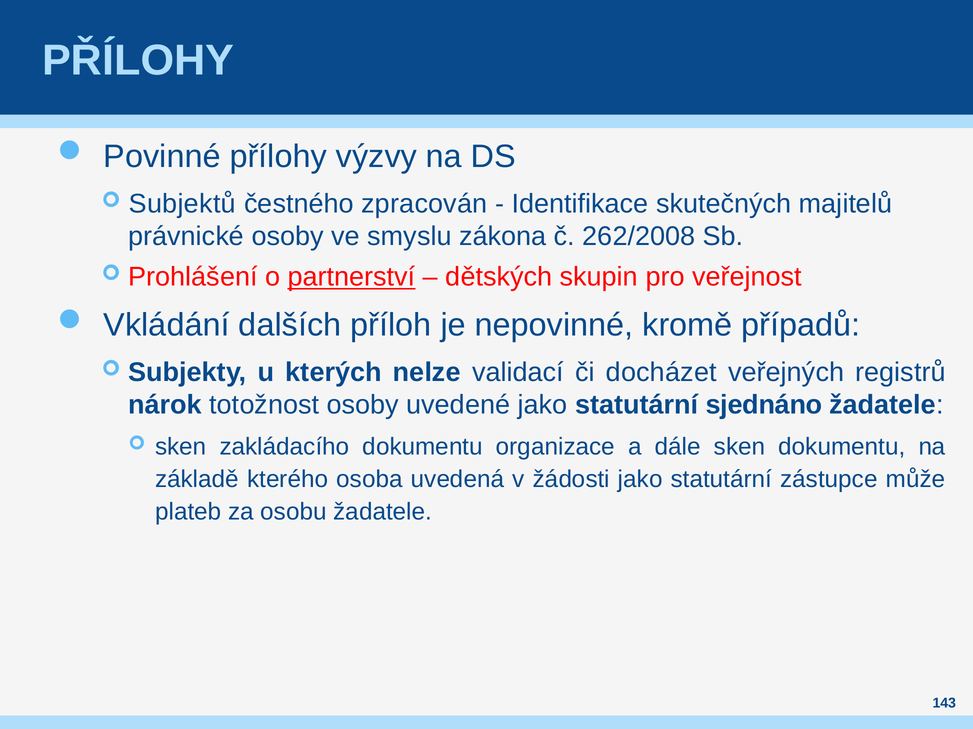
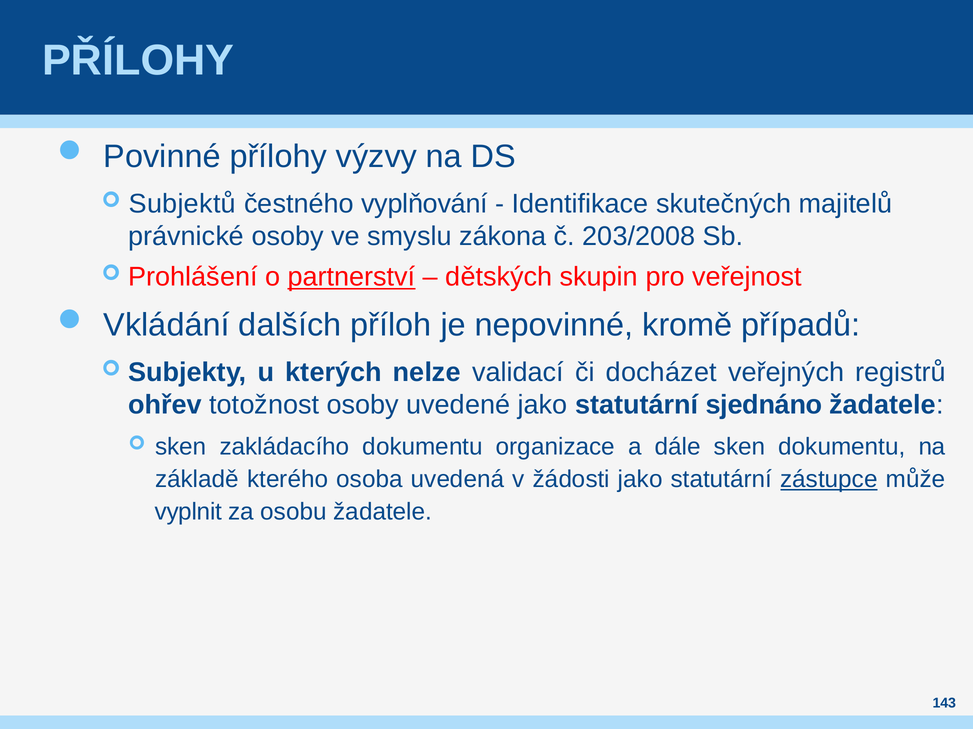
zpracován: zpracován -> vyplňování
262/2008: 262/2008 -> 203/2008
nárok: nárok -> ohřev
zástupce underline: none -> present
plateb: plateb -> vyplnit
